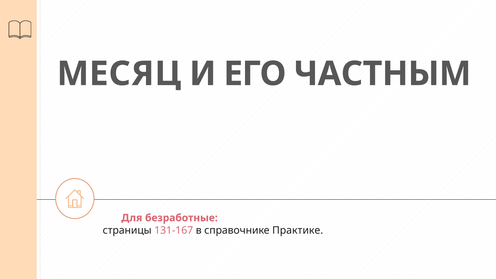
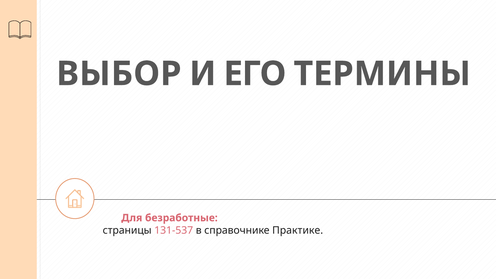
МЕСЯЦ: МЕСЯЦ -> ВЫБОР
ЧАСТНЫМ: ЧАСТНЫМ -> ТЕРМИНЫ
131-167: 131-167 -> 131-537
